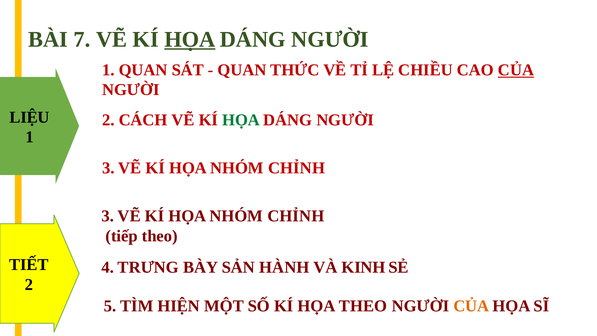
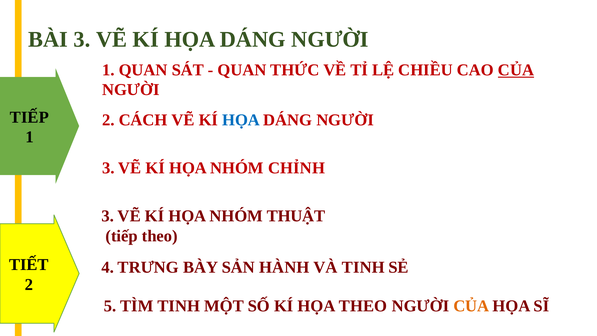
BÀI 7: 7 -> 3
HỌA at (190, 39) underline: present -> none
LIỆU at (30, 117): LIỆU -> TIẾP
HỌA at (241, 120) colour: green -> blue
CHỈNH at (296, 216): CHỈNH -> THUẬT
VÀ KINH: KINH -> TINH
TÌM HIỆN: HIỆN -> TINH
